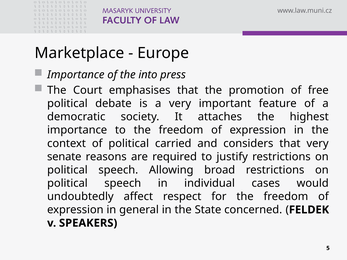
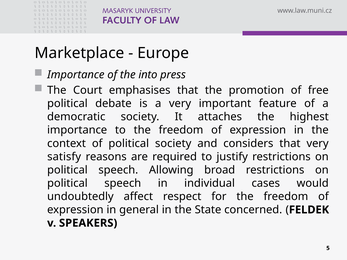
political carried: carried -> society
senate: senate -> satisfy
